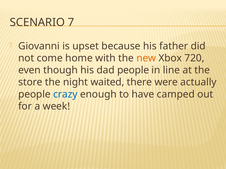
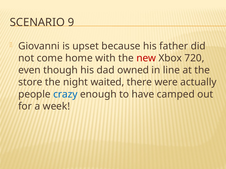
7: 7 -> 9
new colour: orange -> red
dad people: people -> owned
